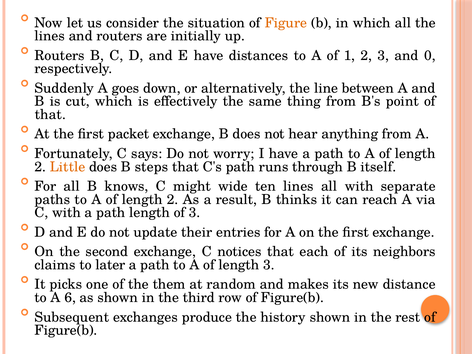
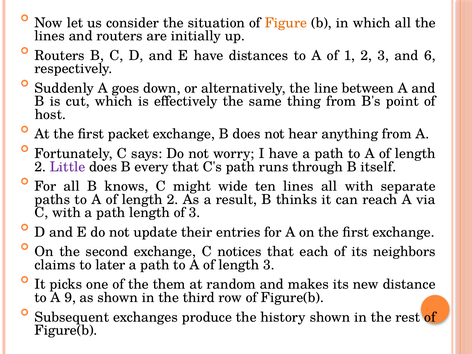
0: 0 -> 6
that at (50, 115): that -> host
Little colour: orange -> purple
steps: steps -> every
6: 6 -> 9
